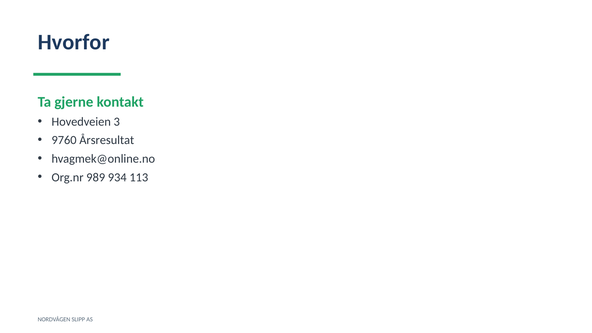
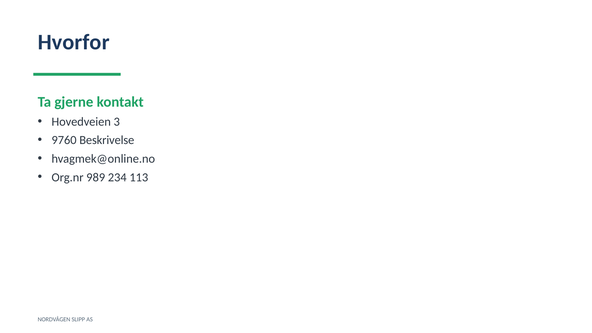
Årsresultat: Årsresultat -> Beskrivelse
934: 934 -> 234
